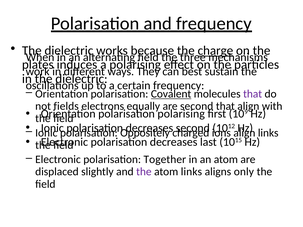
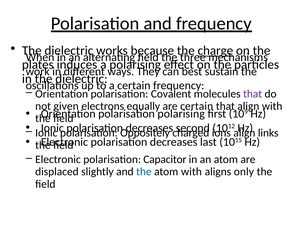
Covalent underline: present -> none
fields: fields -> given
are second: second -> certain
Together: Together -> Capacitor
the at (144, 172) colour: purple -> blue
atom links: links -> with
